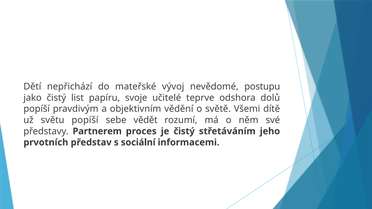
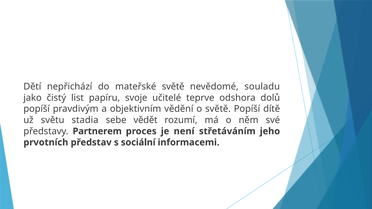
mateřské vývoj: vývoj -> světě
postupu: postupu -> souladu
světě Všemi: Všemi -> Popíší
světu popíší: popíší -> stadia
je čistý: čistý -> není
